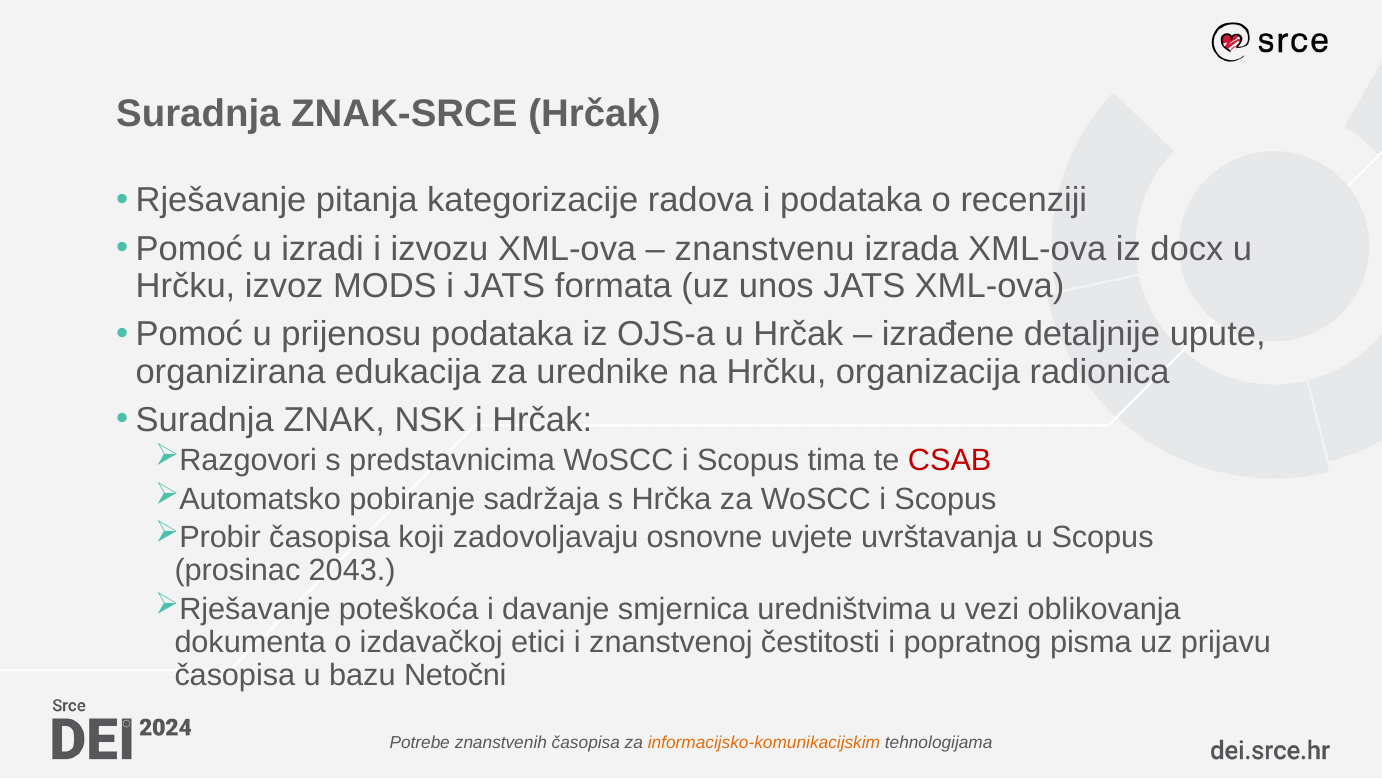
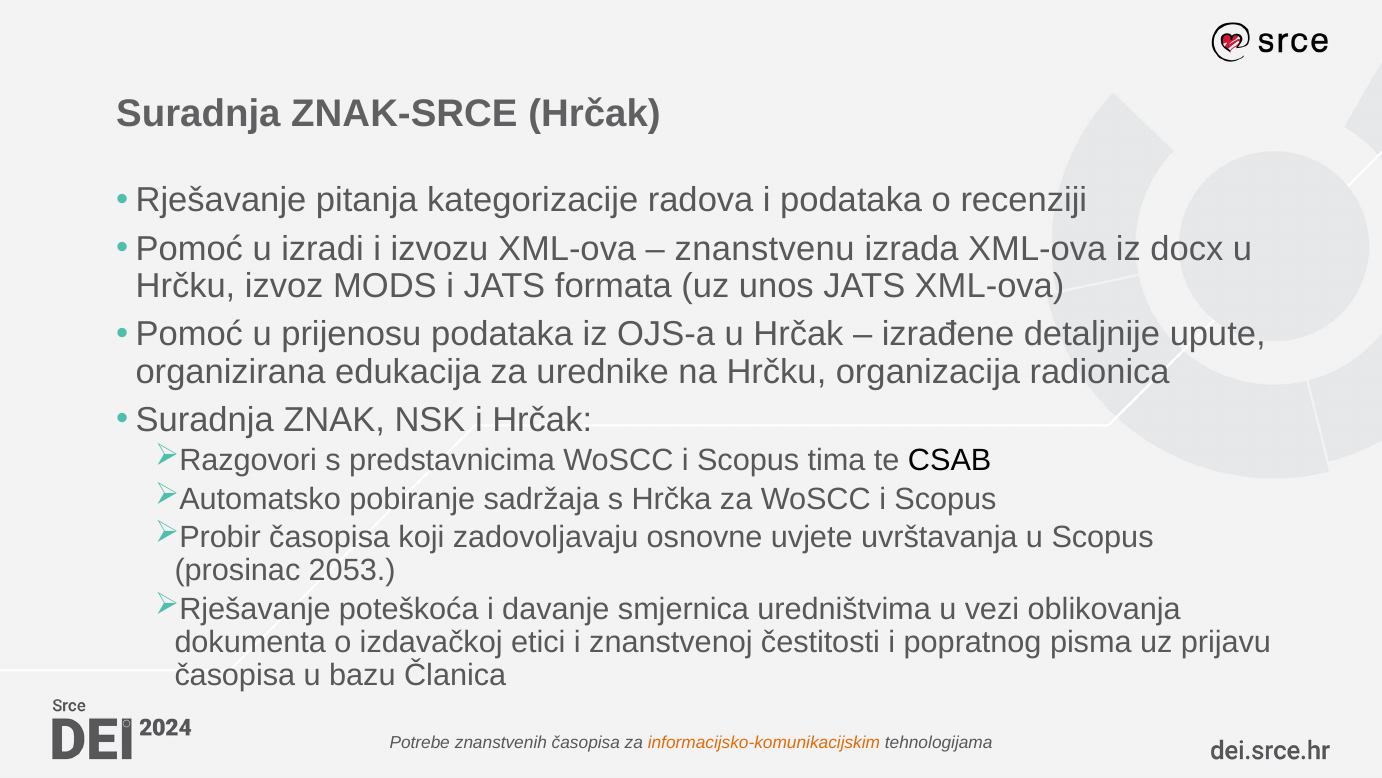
CSAB colour: red -> black
2043: 2043 -> 2053
Netočni: Netočni -> Članica
